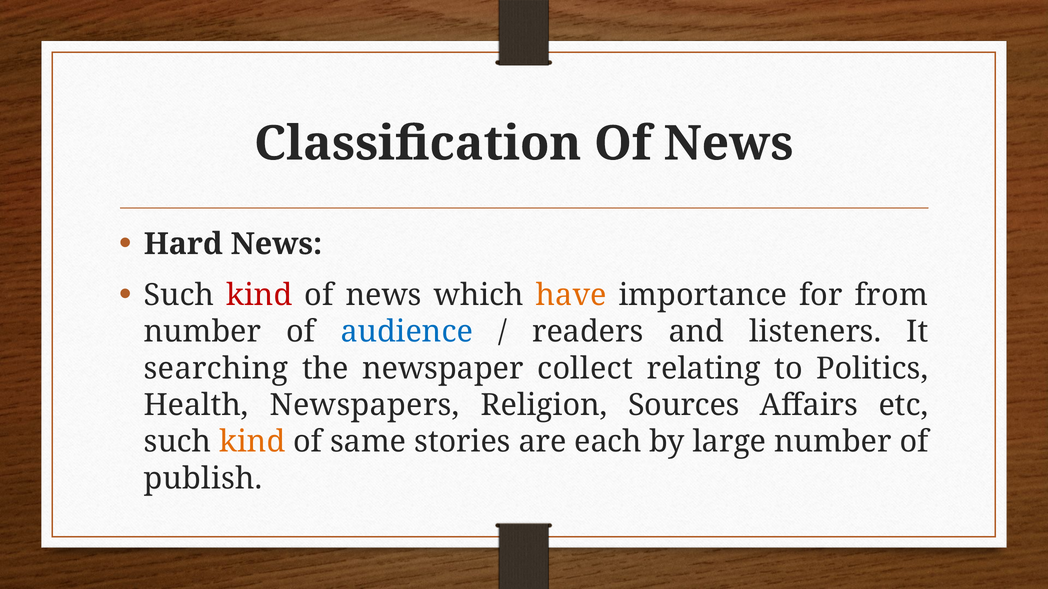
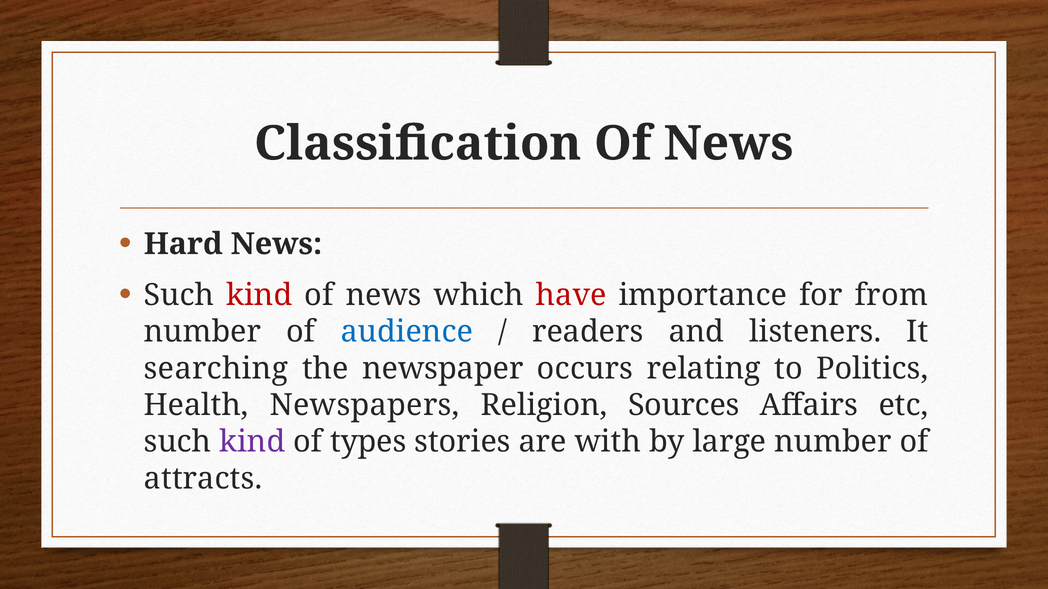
have colour: orange -> red
collect: collect -> occurs
kind at (252, 442) colour: orange -> purple
same: same -> types
each: each -> with
publish: publish -> attracts
